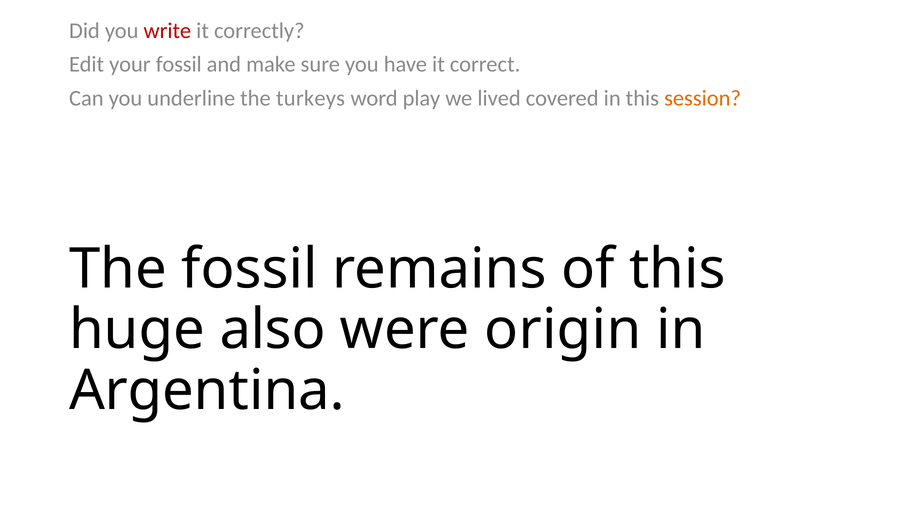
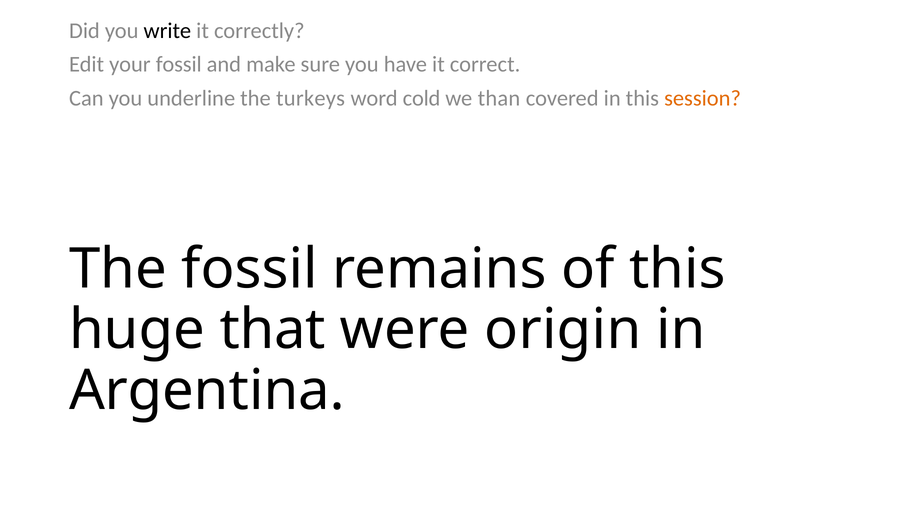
write colour: red -> black
play: play -> cold
lived: lived -> than
also: also -> that
